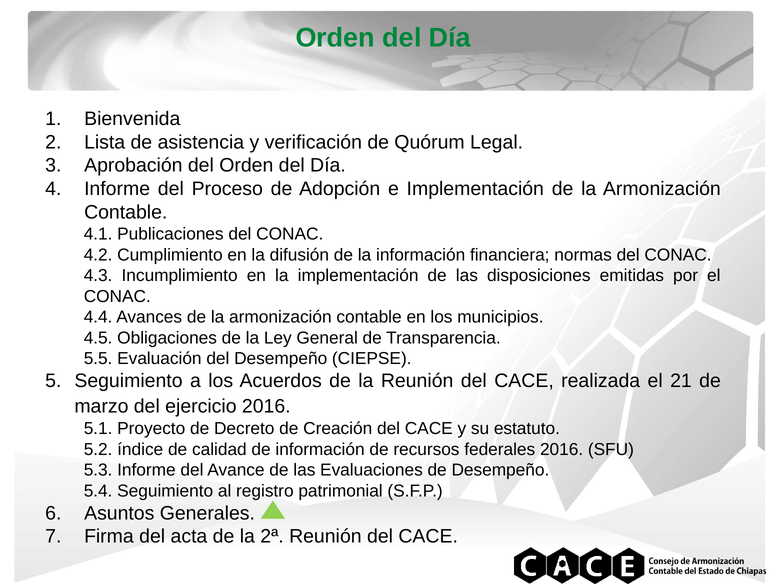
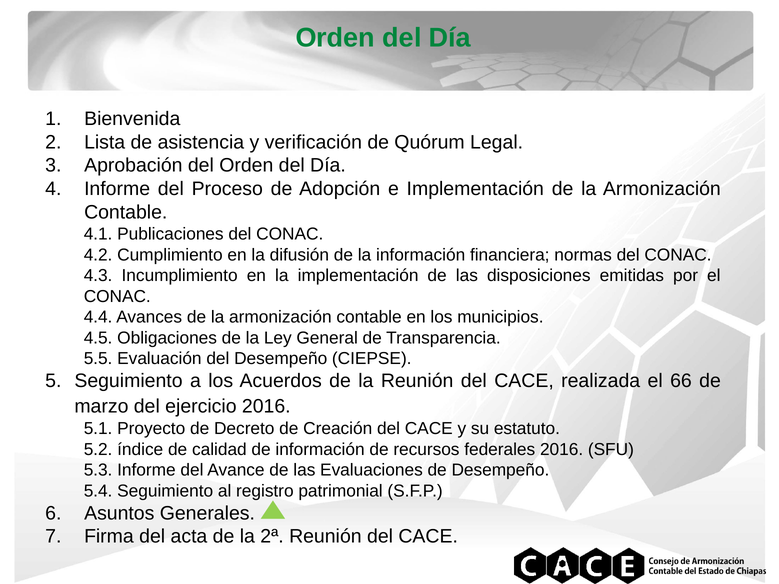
21: 21 -> 66
